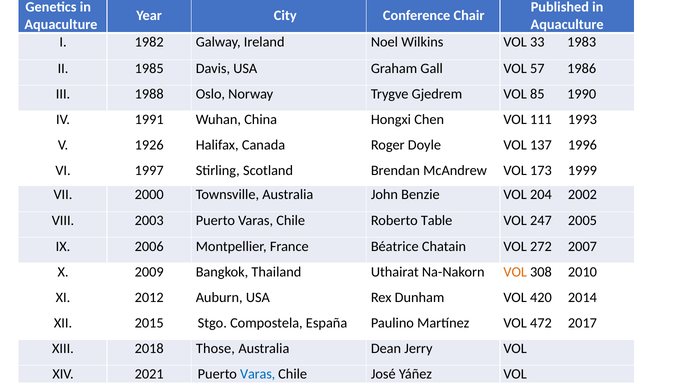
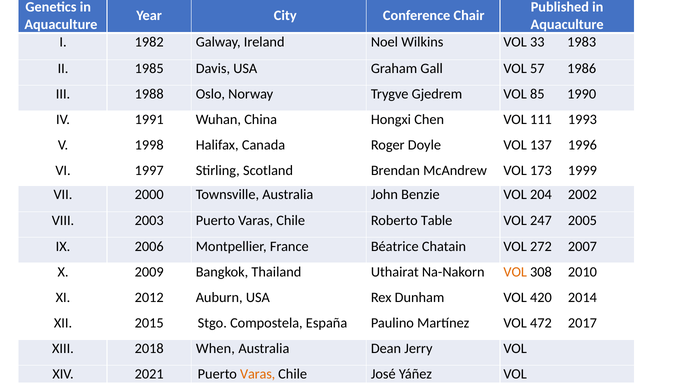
1926: 1926 -> 1998
Those: Those -> When
Varas at (258, 374) colour: blue -> orange
